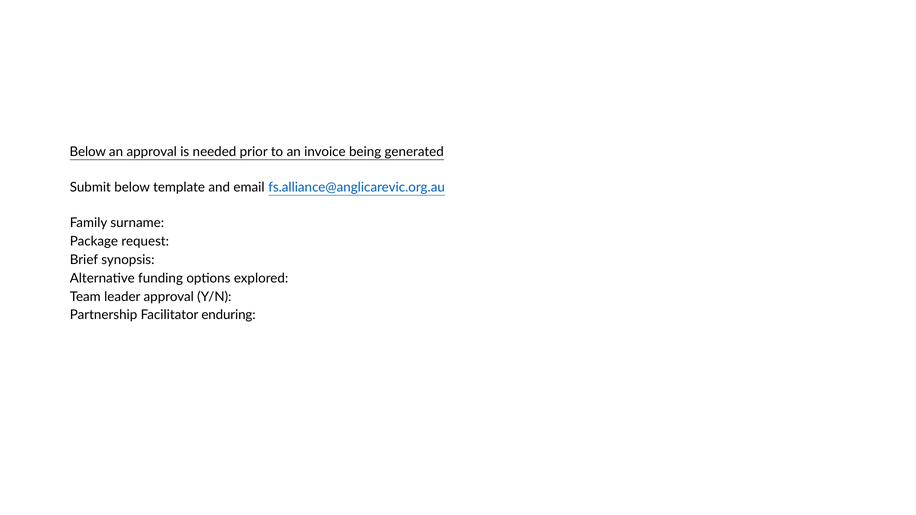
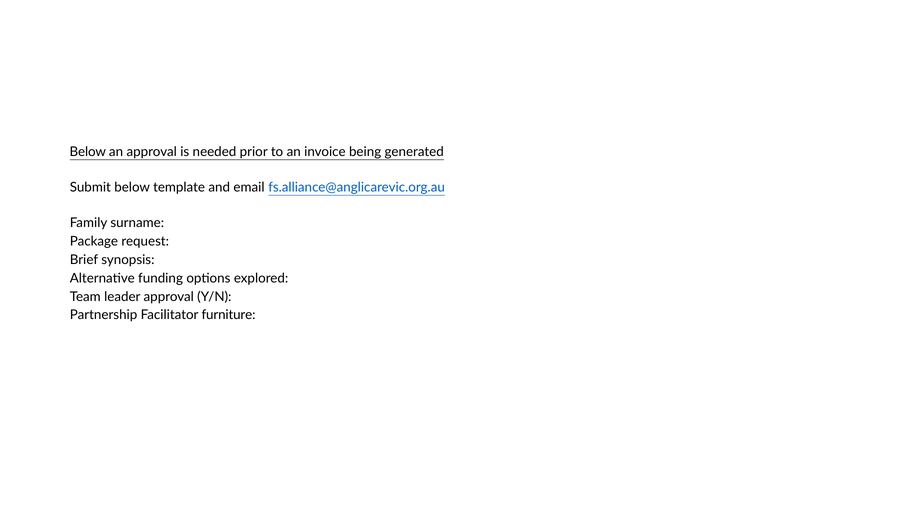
enduring: enduring -> furniture
